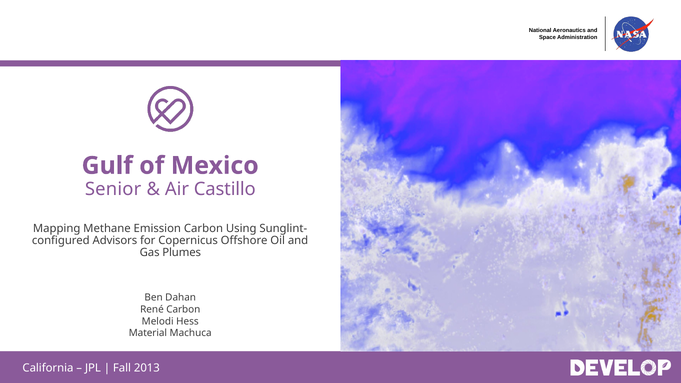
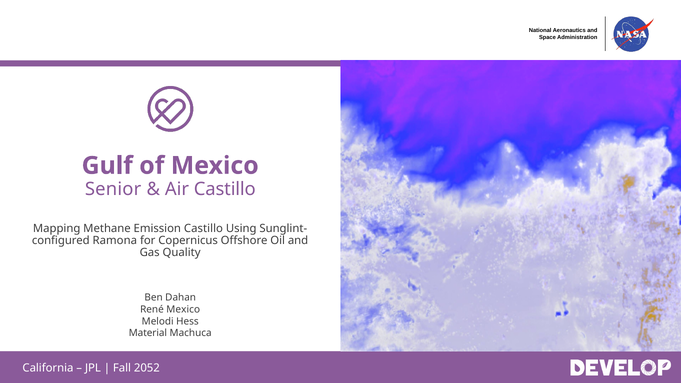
Emission Carbon: Carbon -> Castillo
Advisors: Advisors -> Ramona
Plumes: Plumes -> Quality
René Carbon: Carbon -> Mexico
2013: 2013 -> 2052
